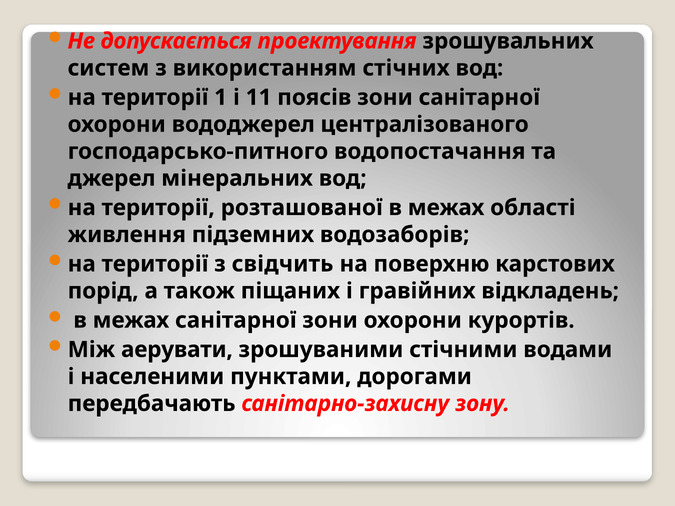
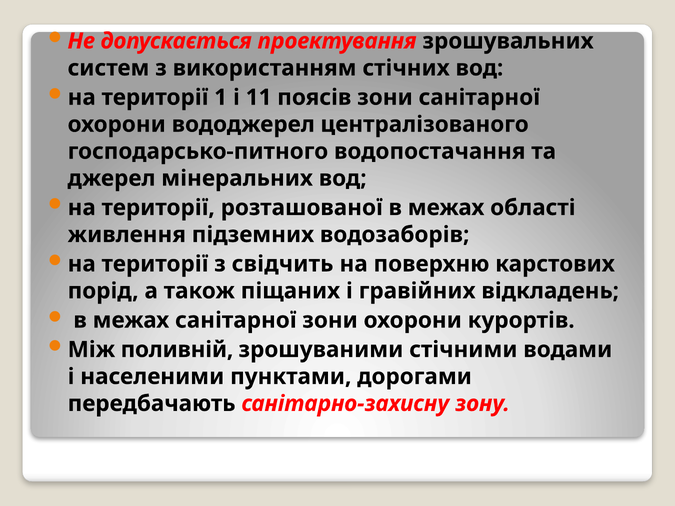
аерувати: аерувати -> поливній
